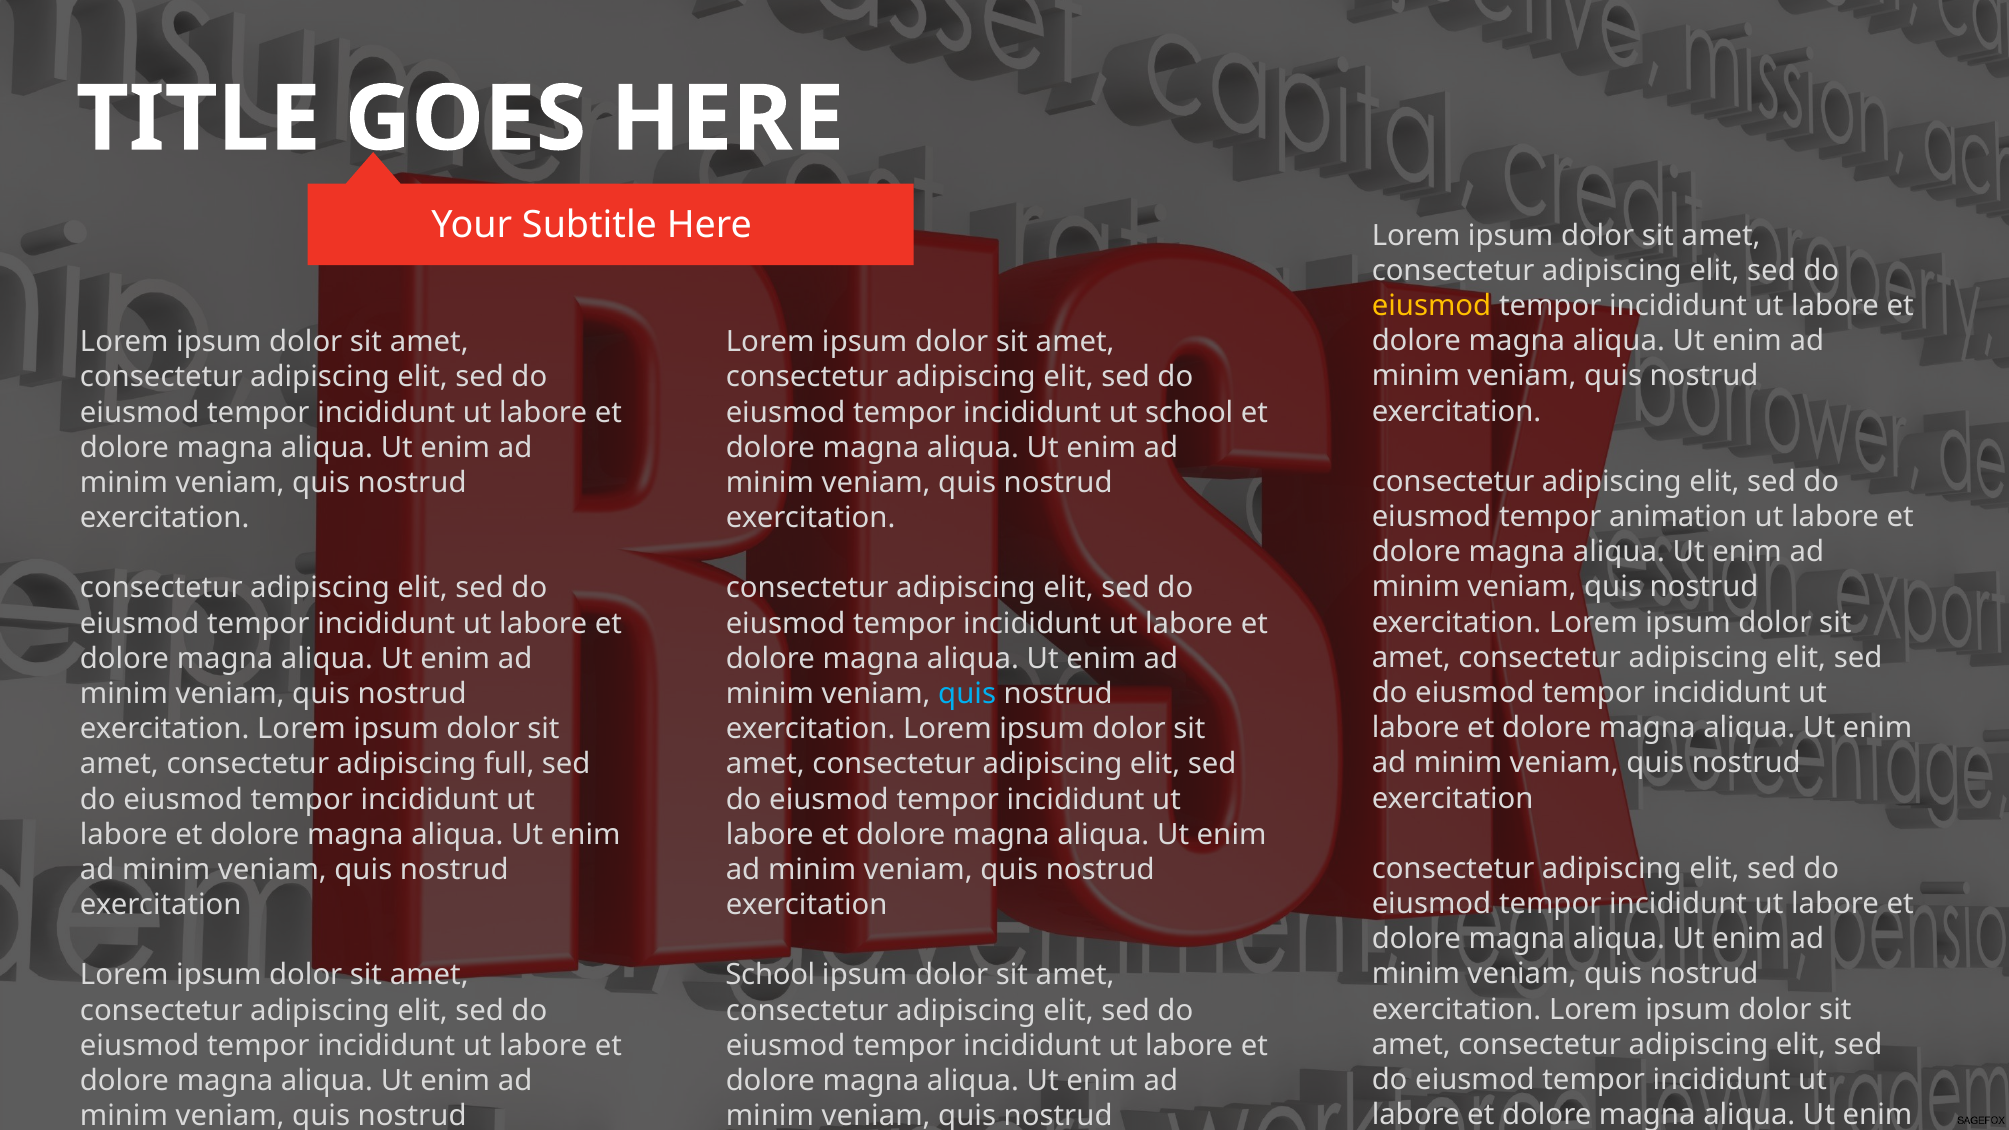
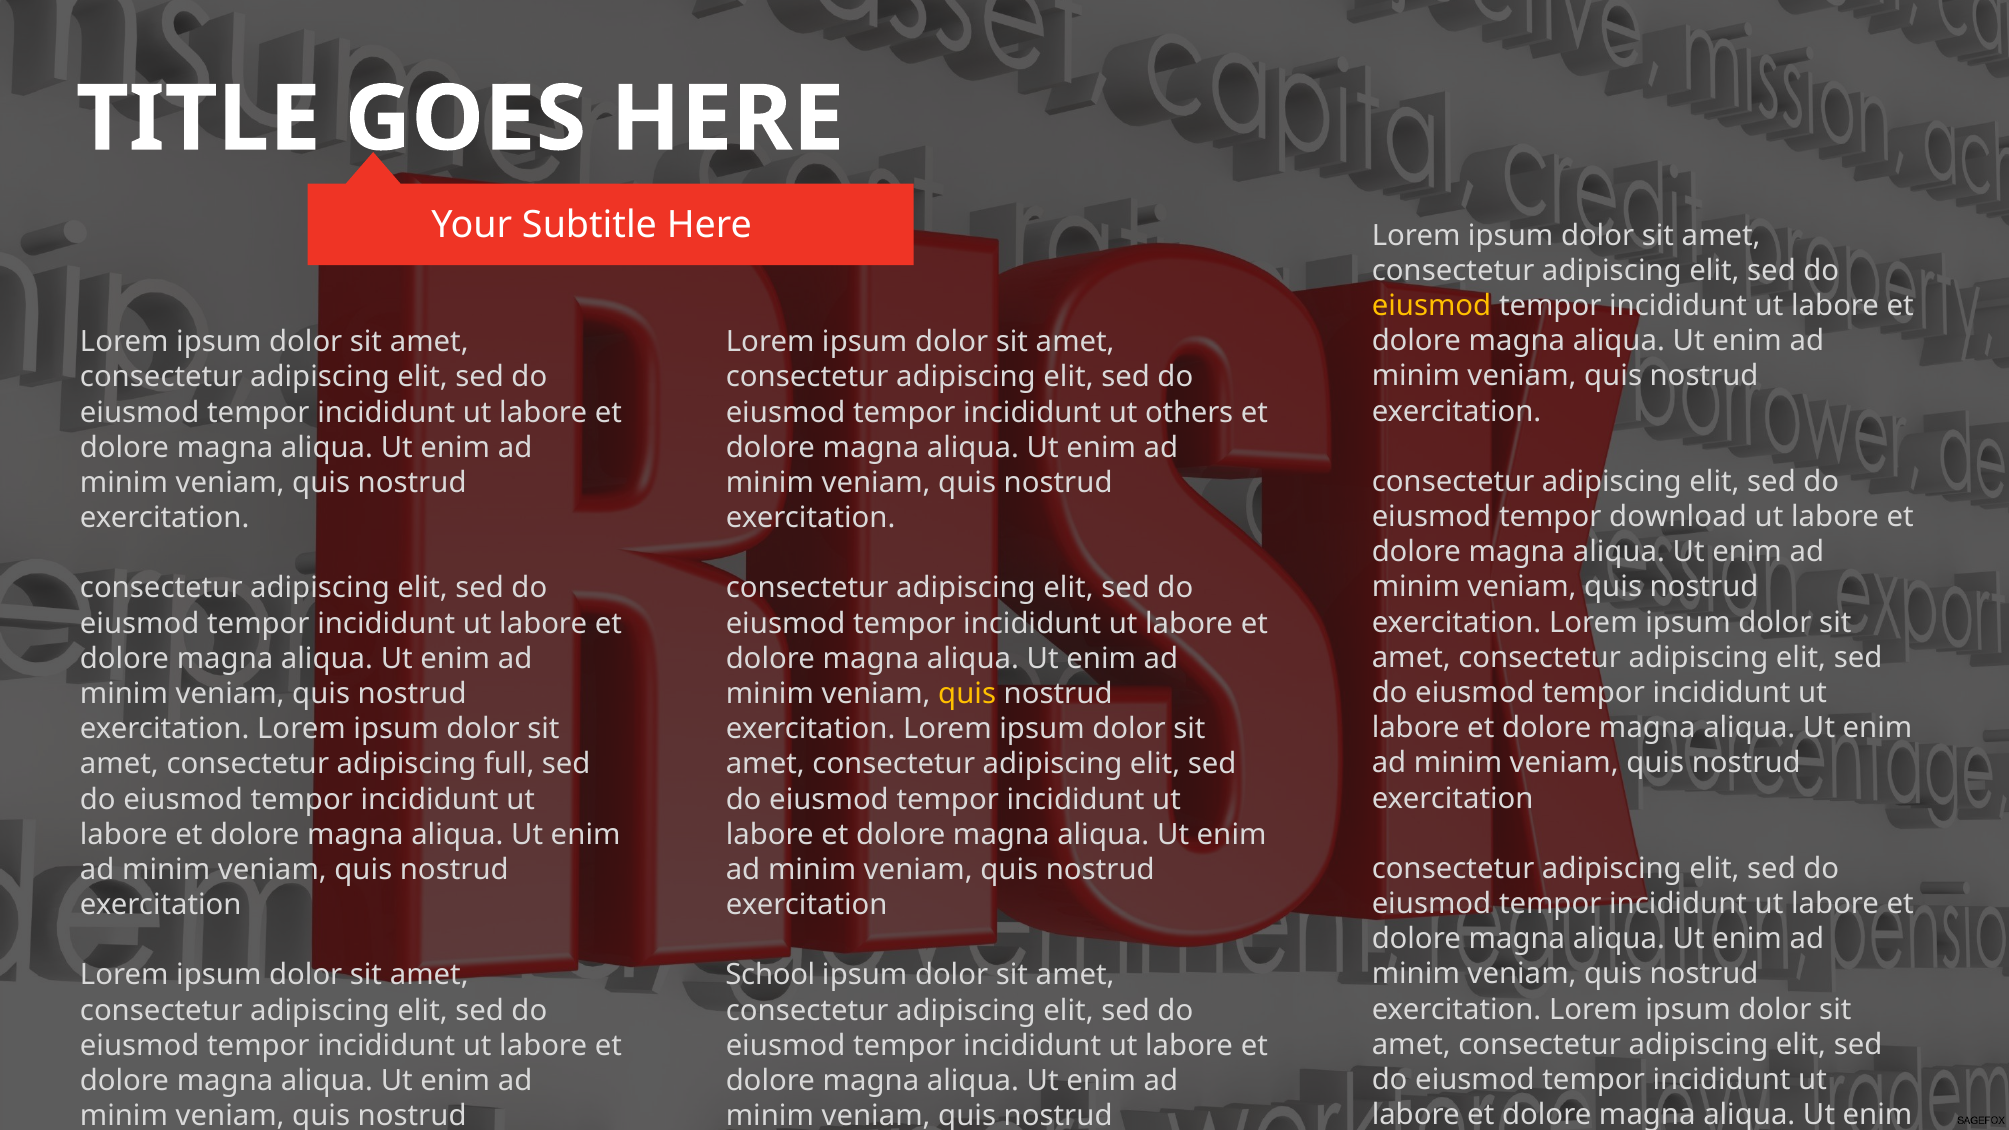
ut school: school -> others
animation: animation -> download
quis at (967, 694) colour: light blue -> yellow
